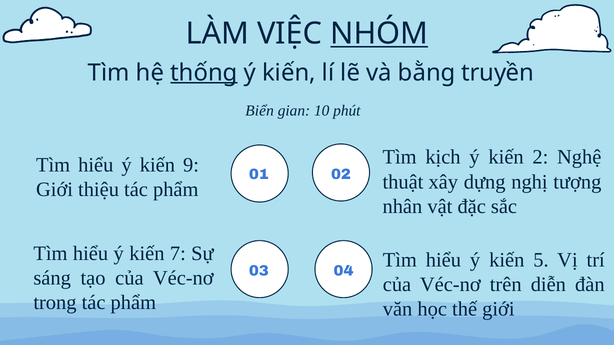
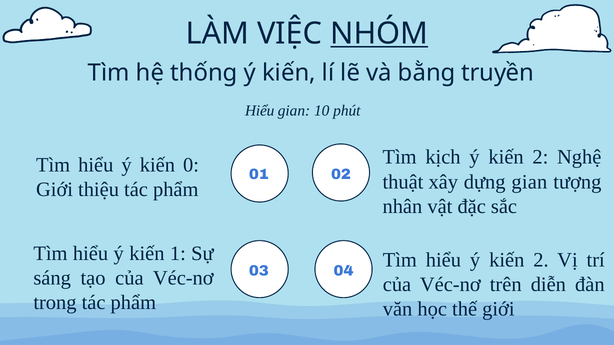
thống underline: present -> none
Biển at (260, 111): Biển -> Hiểu
9: 9 -> 0
dựng nghị: nghị -> gian
7: 7 -> 1
hiểu ý kiến 5: 5 -> 2
